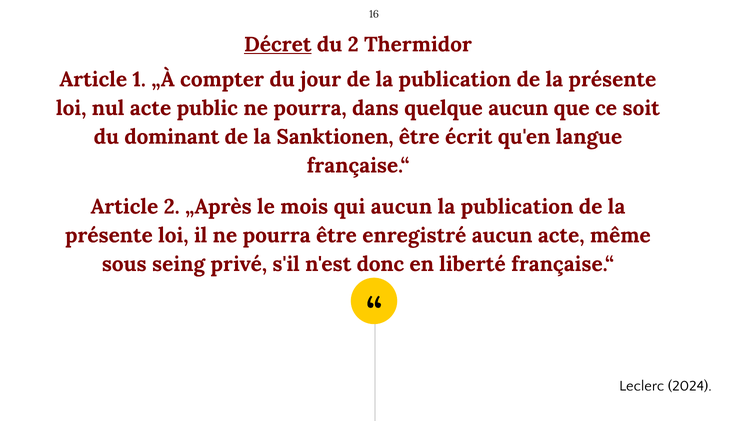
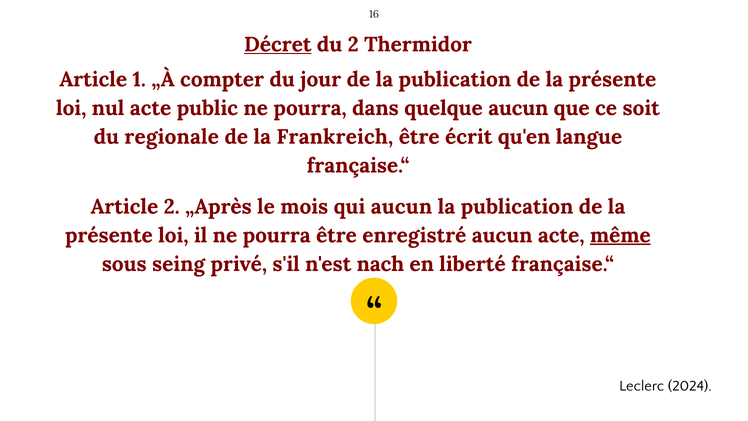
dominant: dominant -> regionale
Sanktionen: Sanktionen -> Frankreich
même underline: none -> present
donc: donc -> nach
